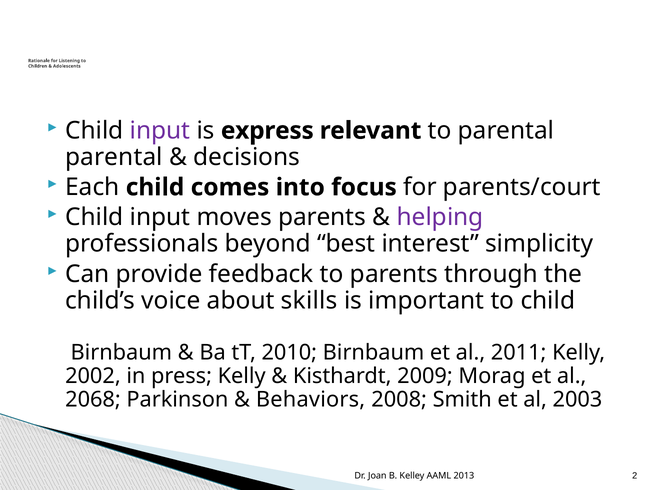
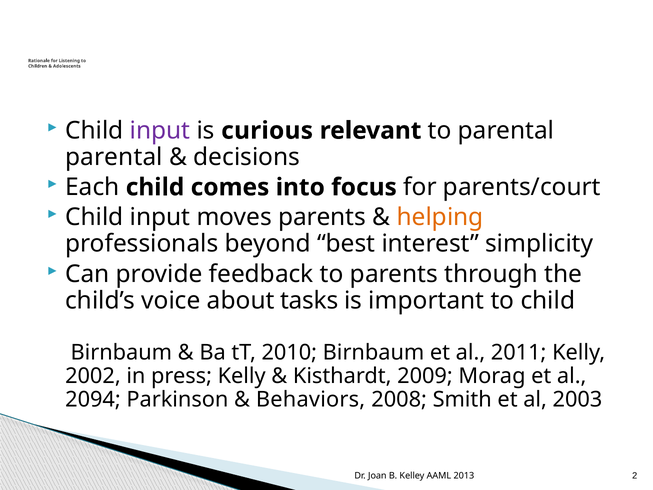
express: express -> curious
helping colour: purple -> orange
skills: skills -> tasks
2068: 2068 -> 2094
